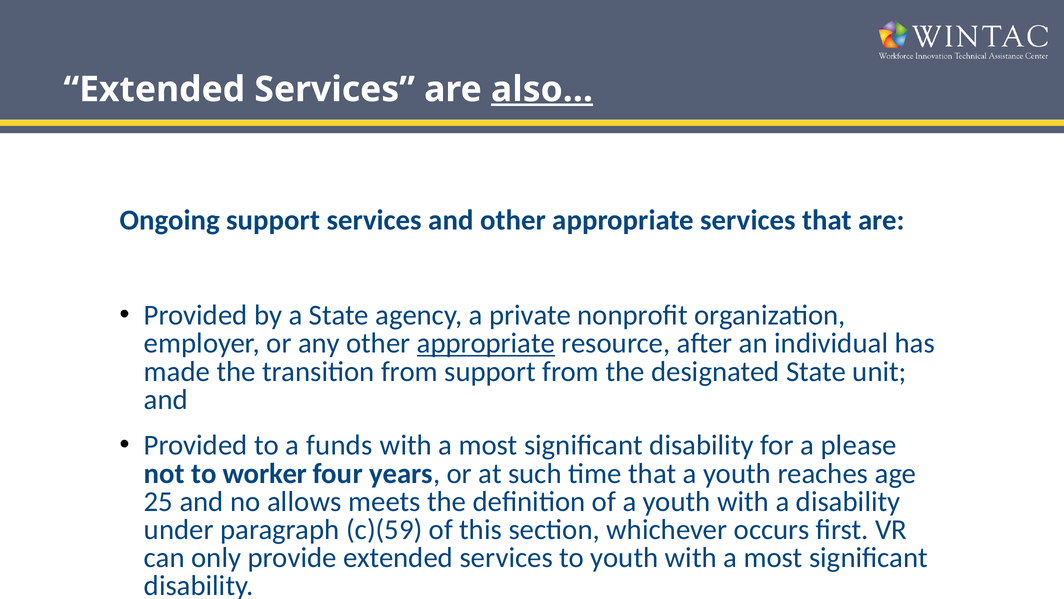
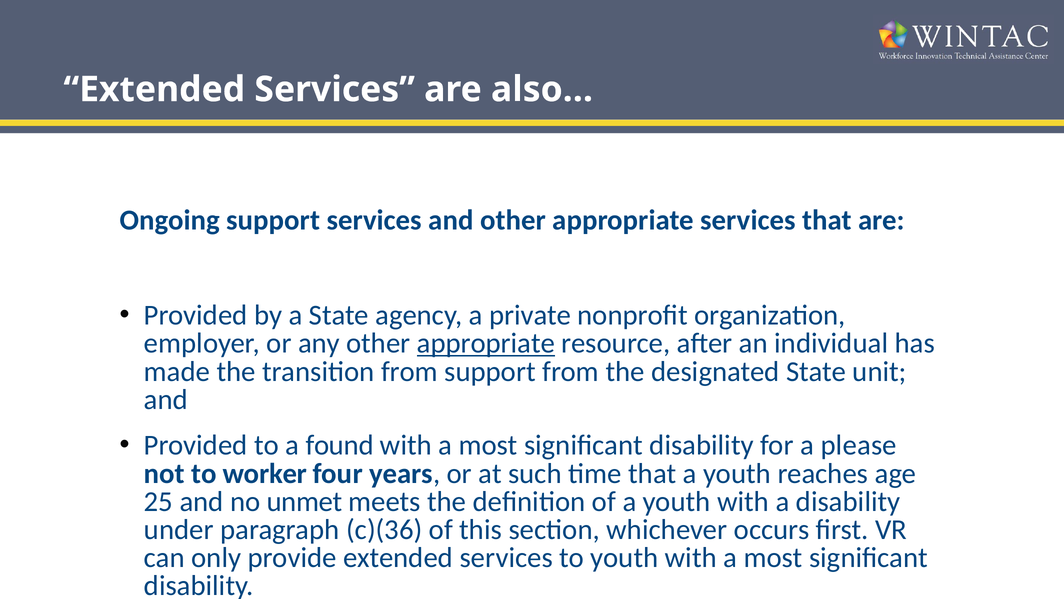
also… underline: present -> none
funds: funds -> found
allows: allows -> unmet
c)(59: c)(59 -> c)(36
